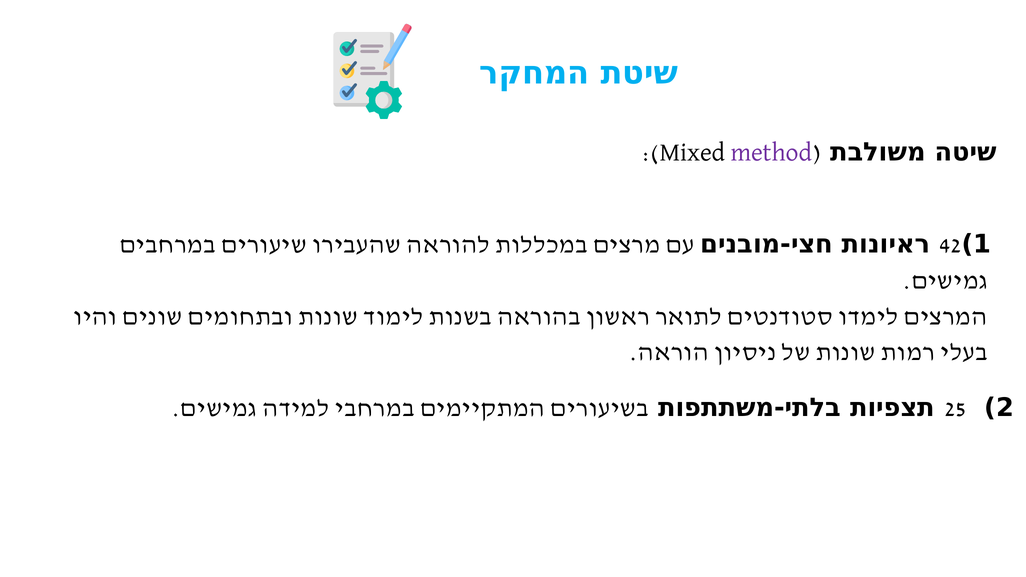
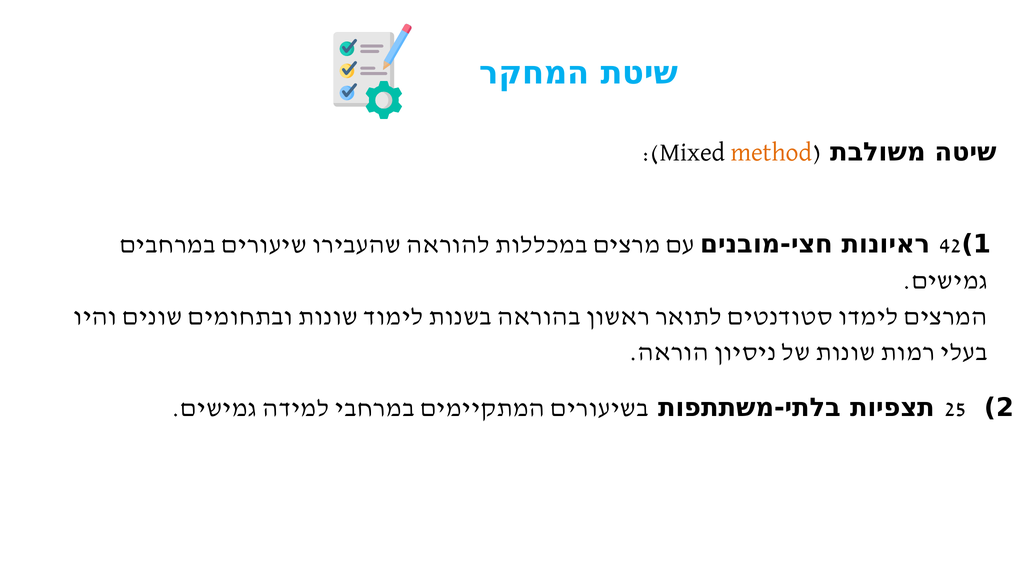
method colour: purple -> orange
